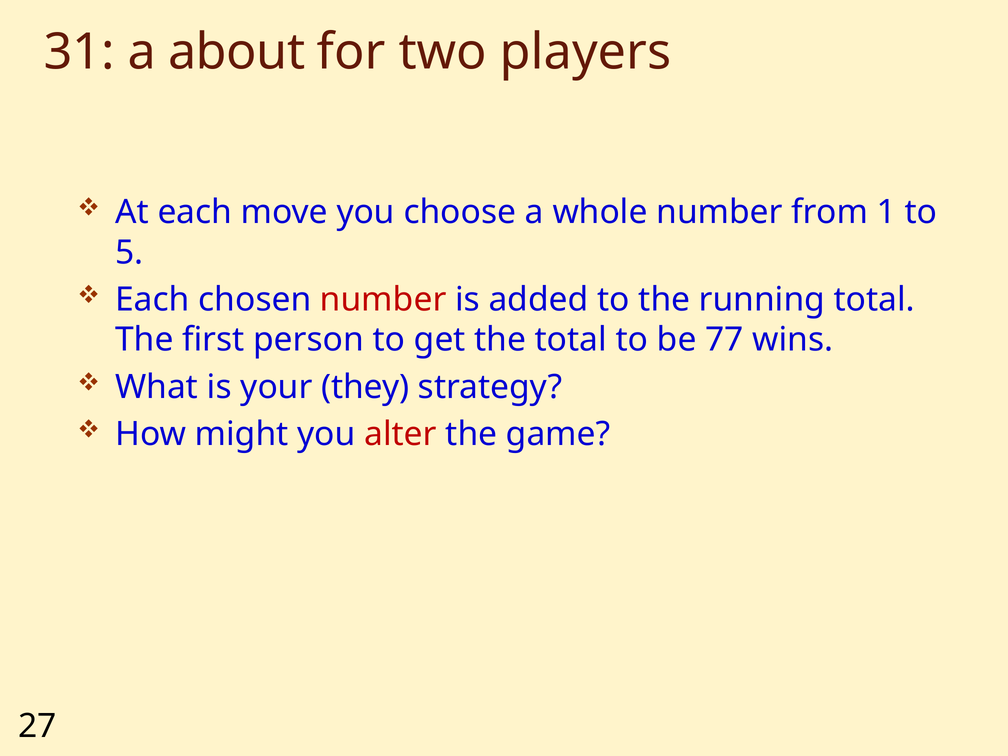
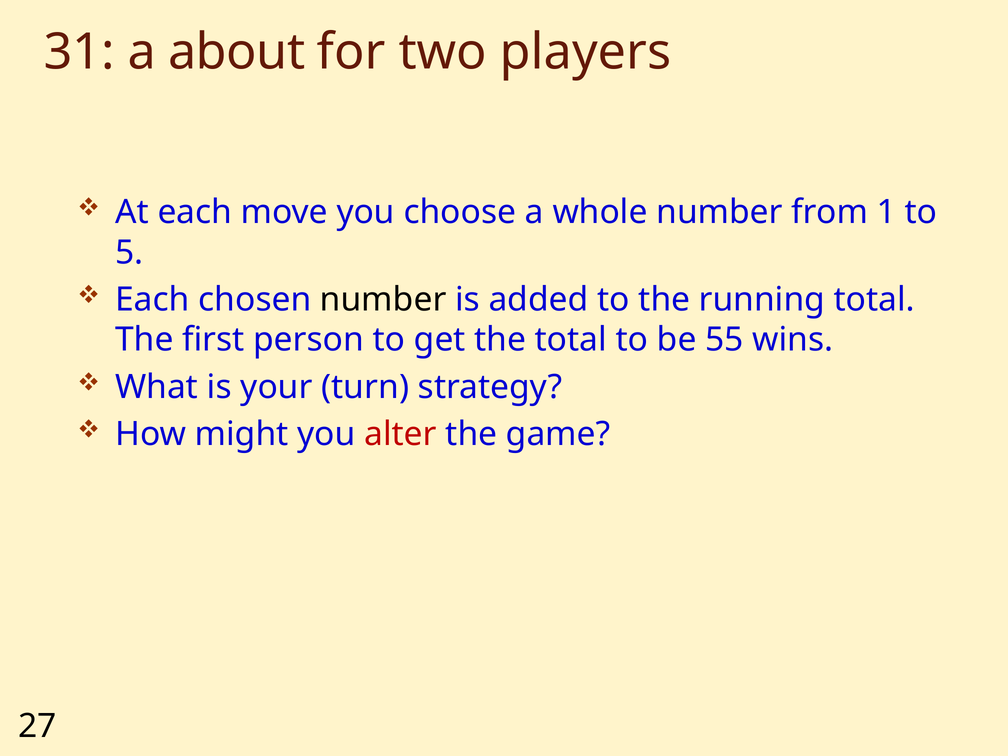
number at (383, 300) colour: red -> black
77: 77 -> 55
they: they -> turn
